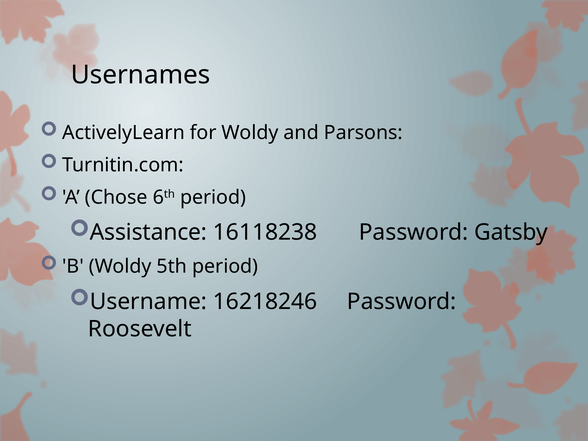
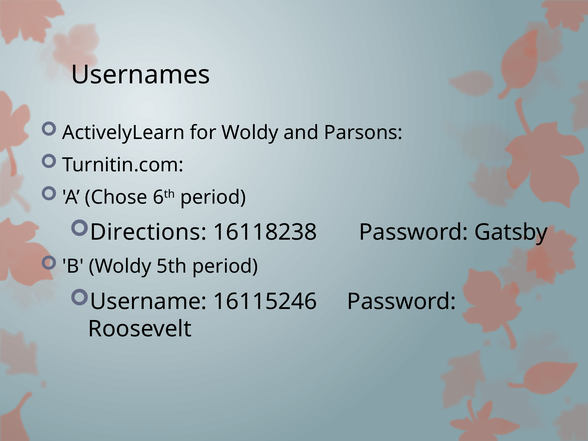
Assistance: Assistance -> Directions
16218246: 16218246 -> 16115246
